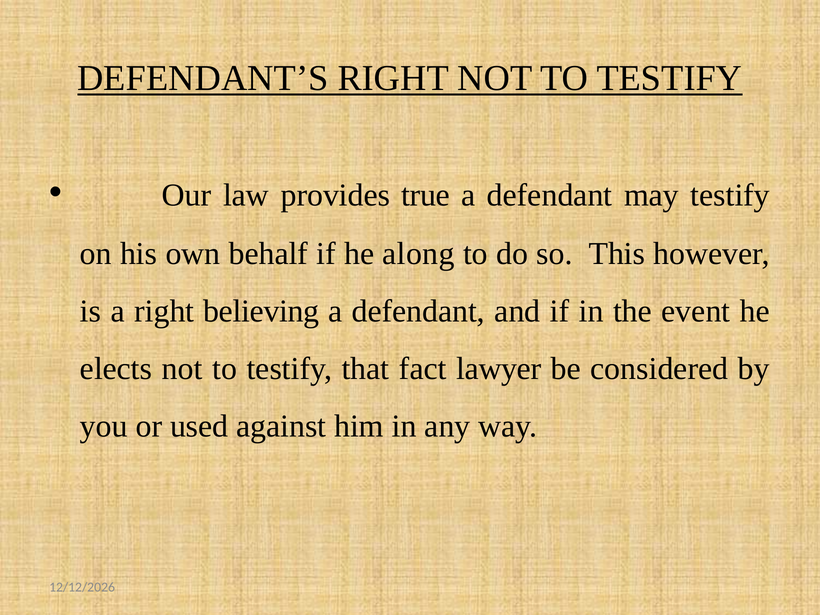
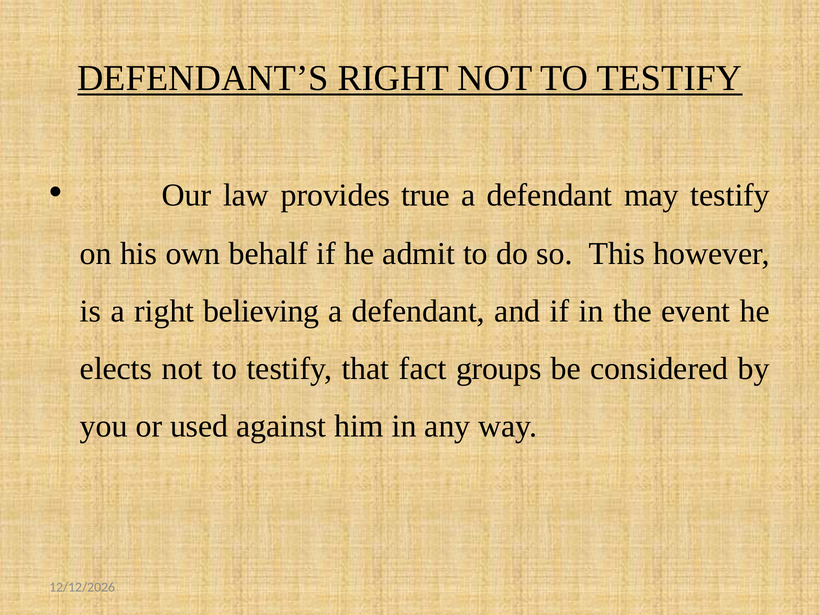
along: along -> admit
lawyer: lawyer -> groups
